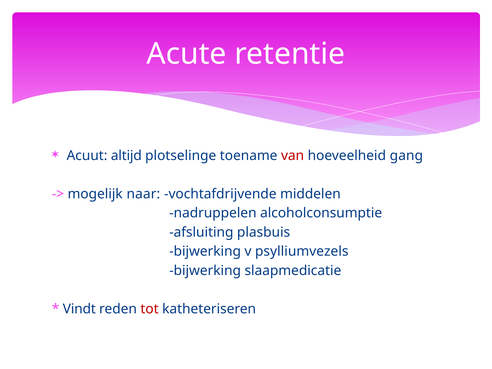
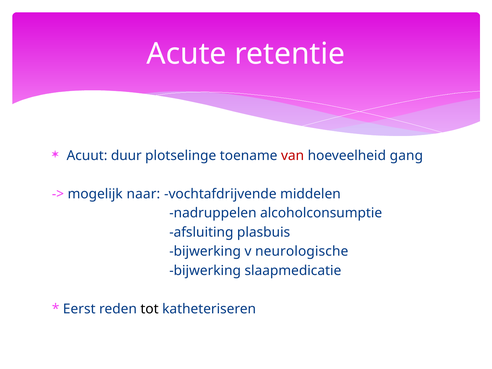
altijd: altijd -> duur
psylliumvezels: psylliumvezels -> neurologische
Vindt: Vindt -> Eerst
tot colour: red -> black
